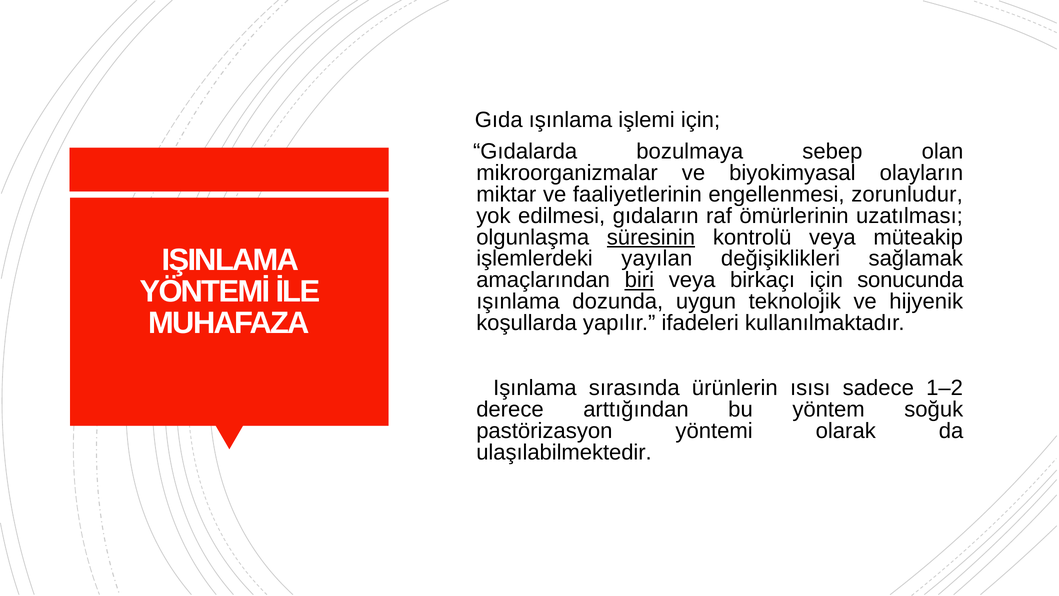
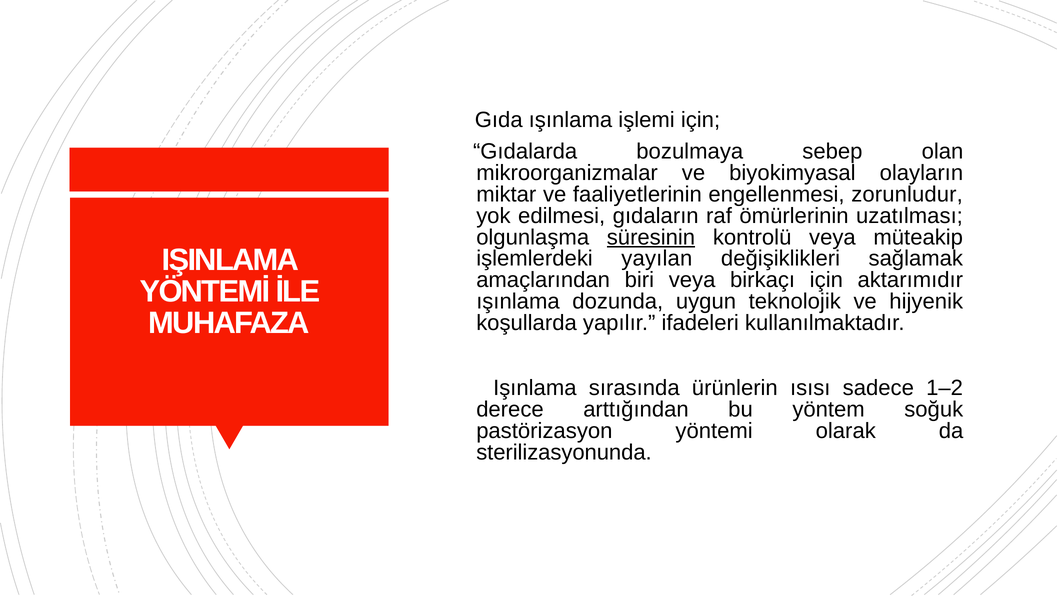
biri underline: present -> none
sonucunda: sonucunda -> aktarımıdır
ulaşılabilmektedir: ulaşılabilmektedir -> sterilizasyonunda
